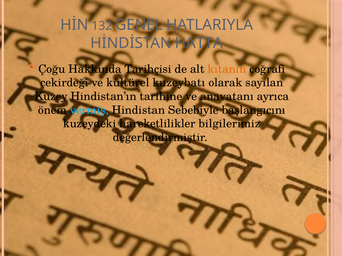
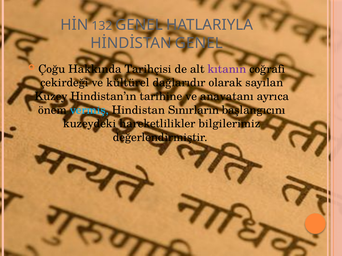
HİNDİSTAN HATTA: HATTA -> GENEL
kıtanın colour: orange -> purple
kuzeybatı: kuzeybatı -> dağlarıdır
Sebebiyle: Sebebiyle -> Sınırların
